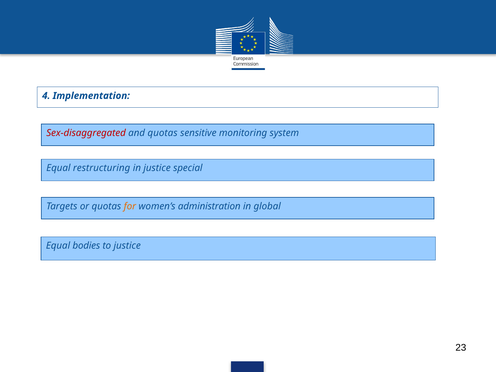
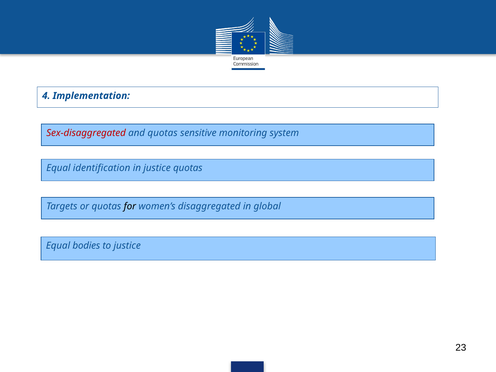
restructuring: restructuring -> identification
justice special: special -> quotas
for colour: orange -> black
administration: administration -> disaggregated
